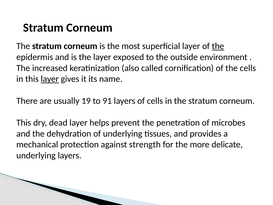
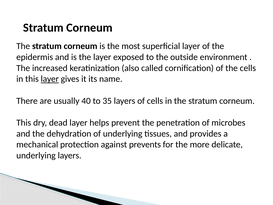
the at (218, 46) underline: present -> none
19: 19 -> 40
91: 91 -> 35
strength: strength -> prevents
